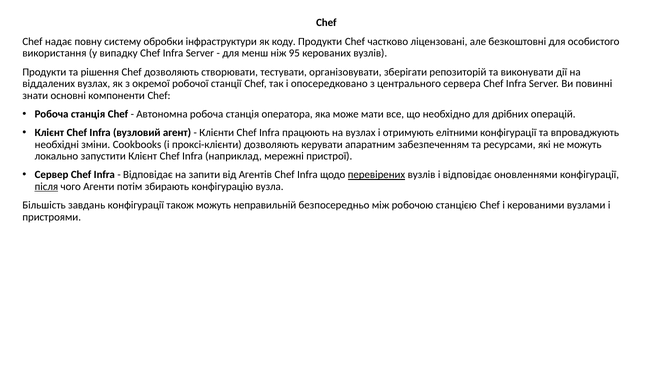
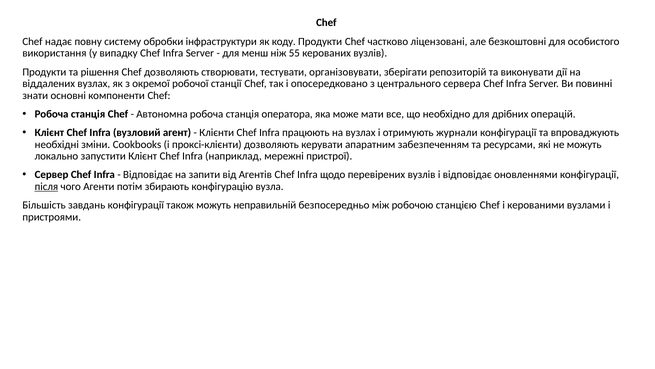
95: 95 -> 55
елітними: елітними -> журнали
перевірених underline: present -> none
